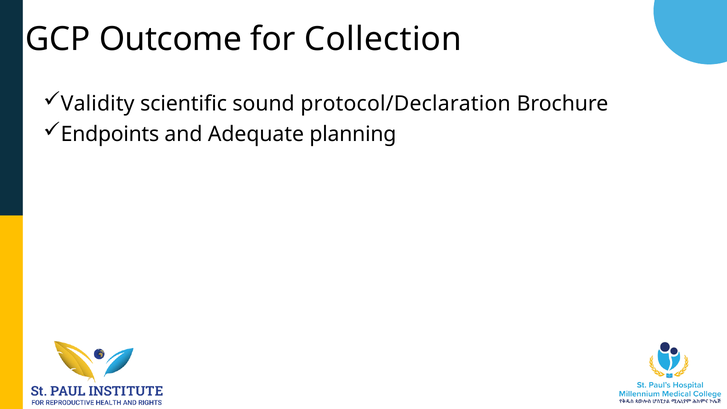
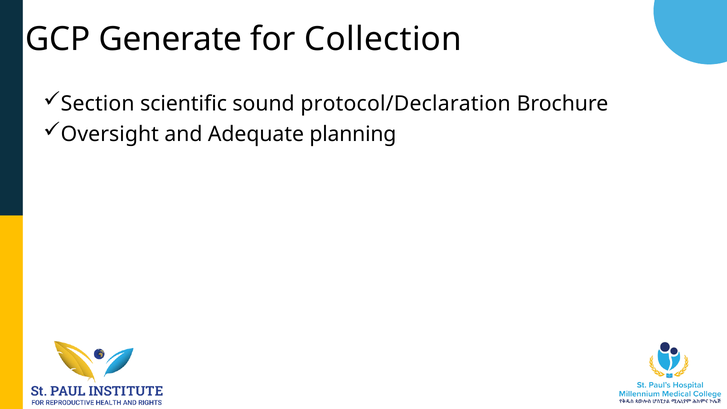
Outcome: Outcome -> Generate
Validity: Validity -> Section
Endpoints: Endpoints -> Oversight
